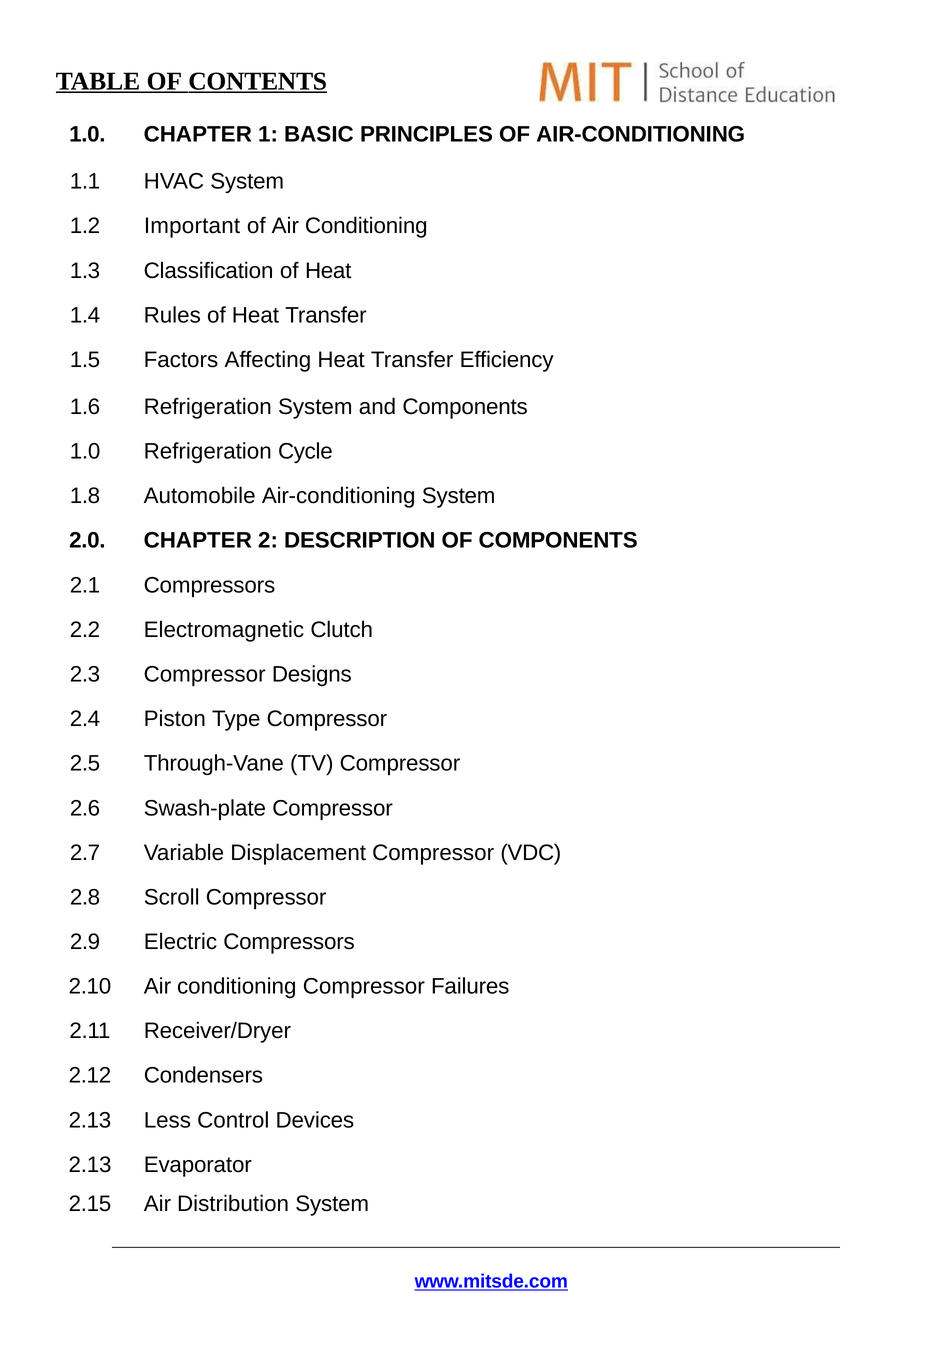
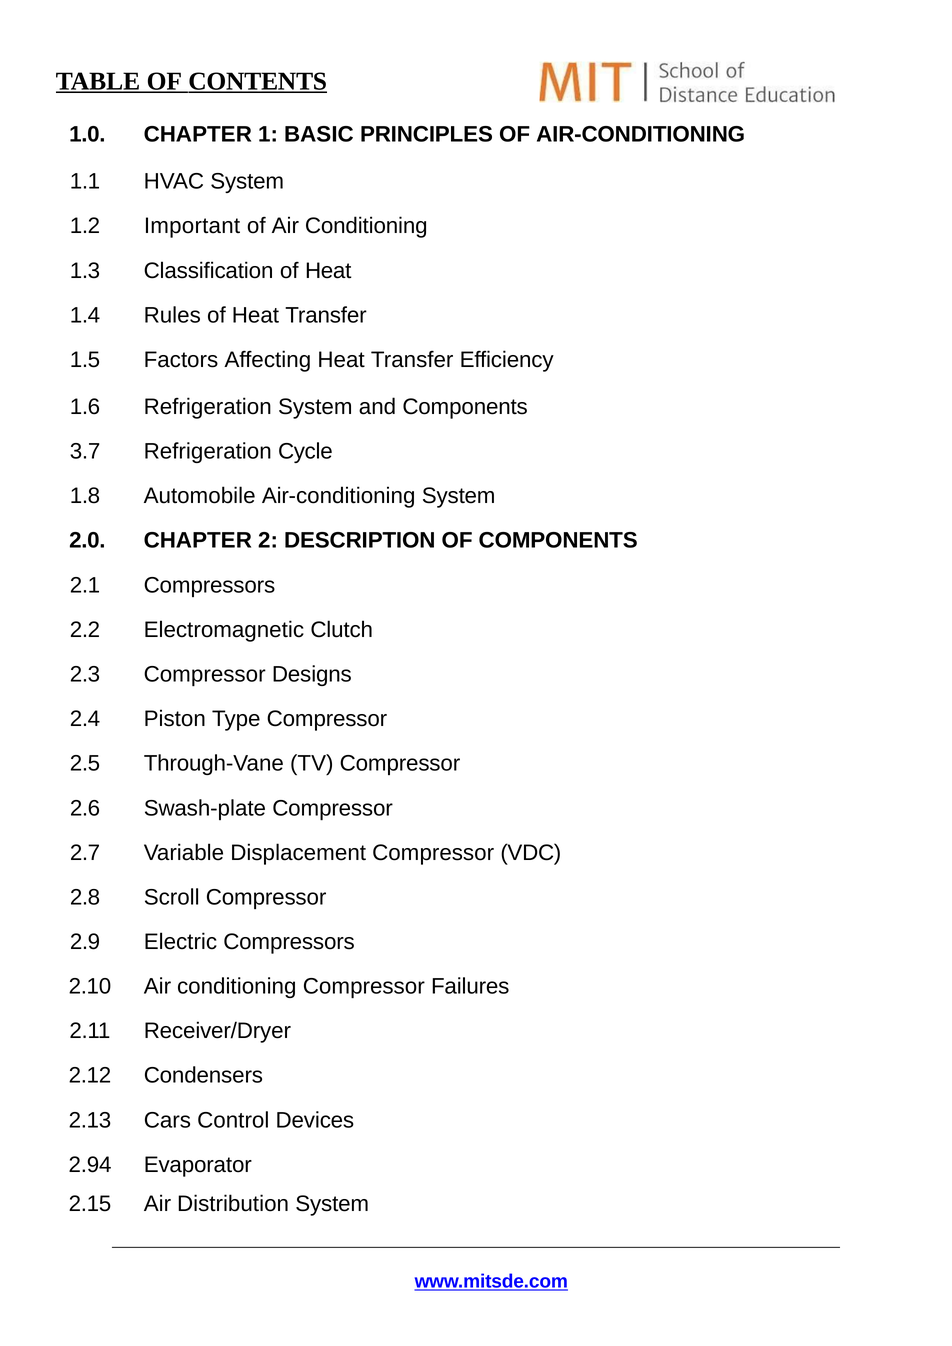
1.0 at (85, 452): 1.0 -> 3.7
Less: Less -> Cars
2.13 at (90, 1165): 2.13 -> 2.94
